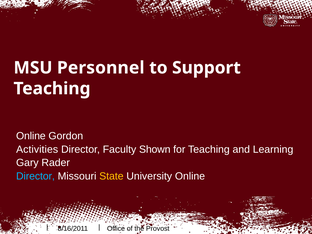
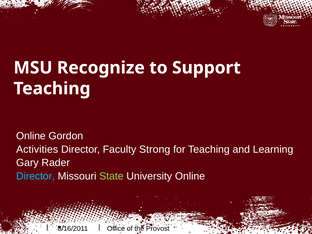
Personnel: Personnel -> Recognize
Shown: Shown -> Strong
State colour: yellow -> light green
